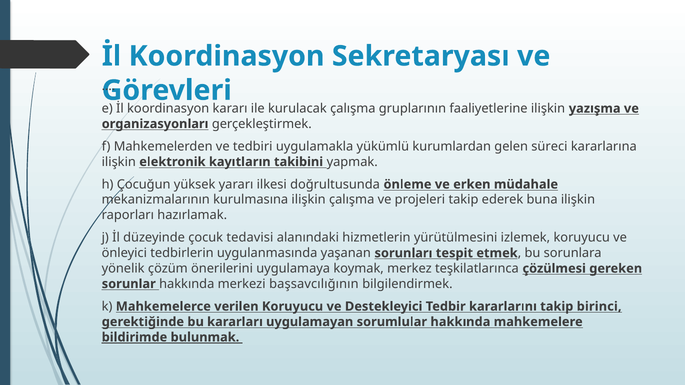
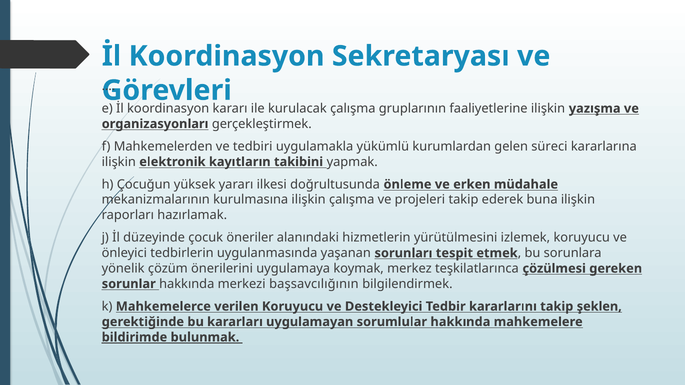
tedavisi: tedavisi -> öneriler
birinci: birinci -> şeklen
